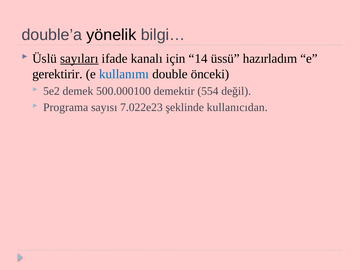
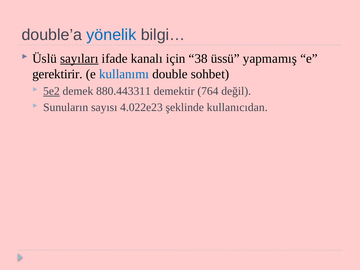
yönelik colour: black -> blue
14: 14 -> 38
hazırladım: hazırladım -> yapmamış
önceki: önceki -> sohbet
5e2 underline: none -> present
500.000100: 500.000100 -> 880.443311
554: 554 -> 764
Programa: Programa -> Sunuların
7.022e23: 7.022e23 -> 4.022e23
